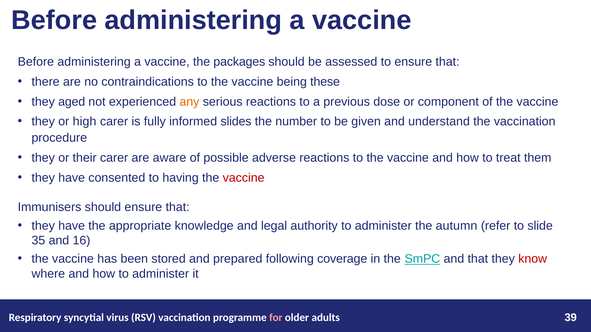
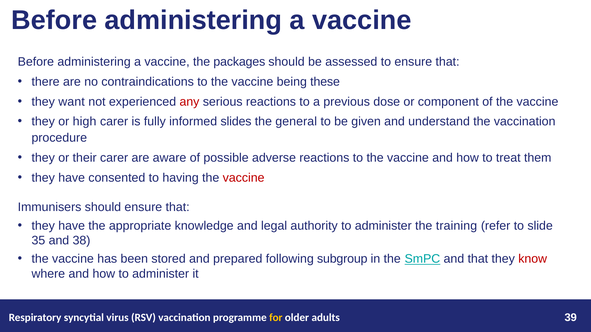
aged: aged -> want
any colour: orange -> red
number: number -> general
autumn: autumn -> training
16: 16 -> 38
coverage: coverage -> subgroup
for colour: pink -> yellow
